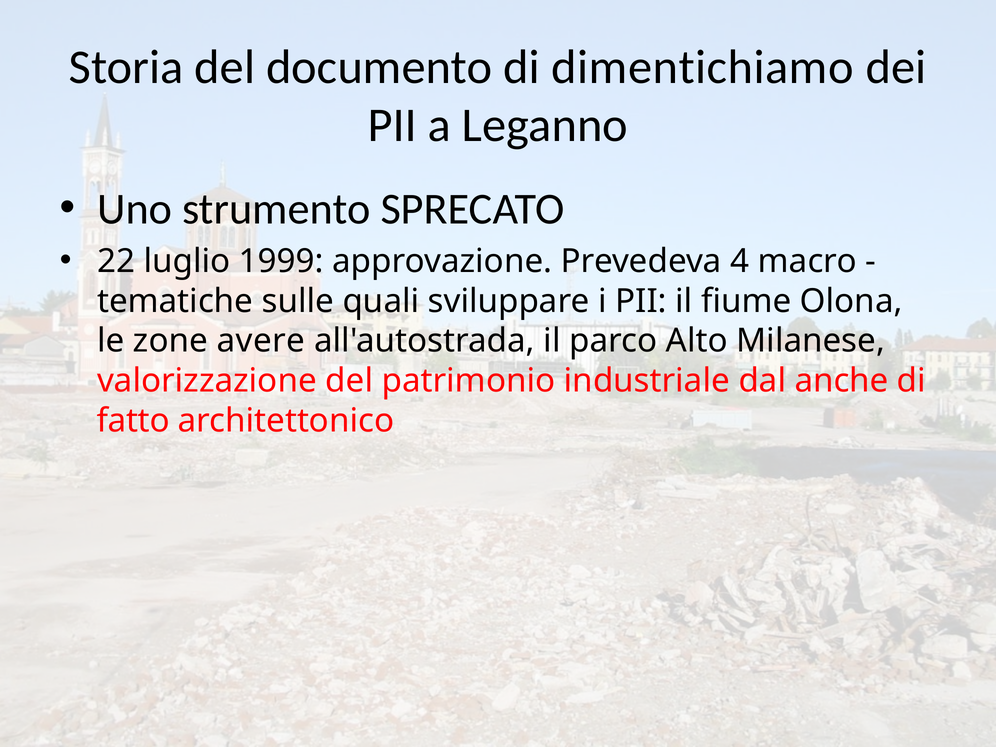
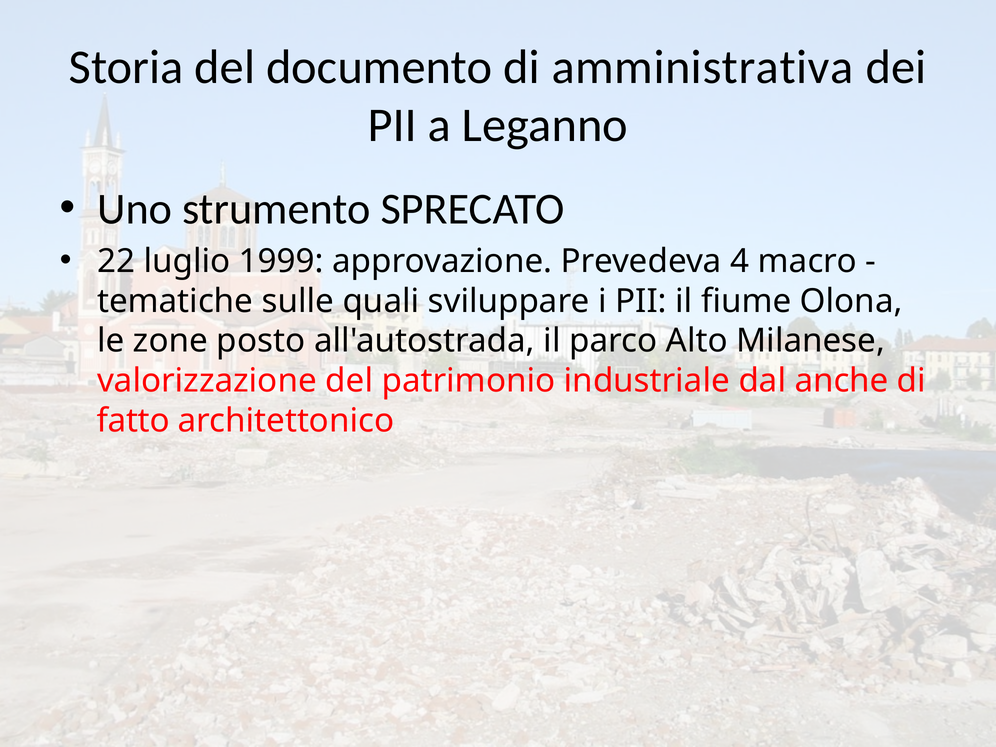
dimentichiamo: dimentichiamo -> amministrativa
avere: avere -> posto
